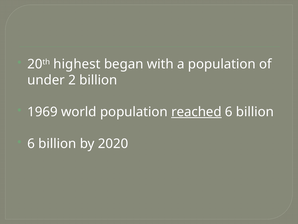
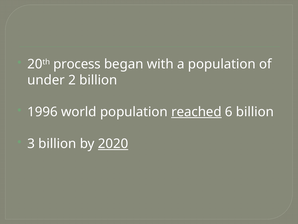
highest: highest -> process
1969: 1969 -> 1996
6 at (31, 143): 6 -> 3
2020 underline: none -> present
